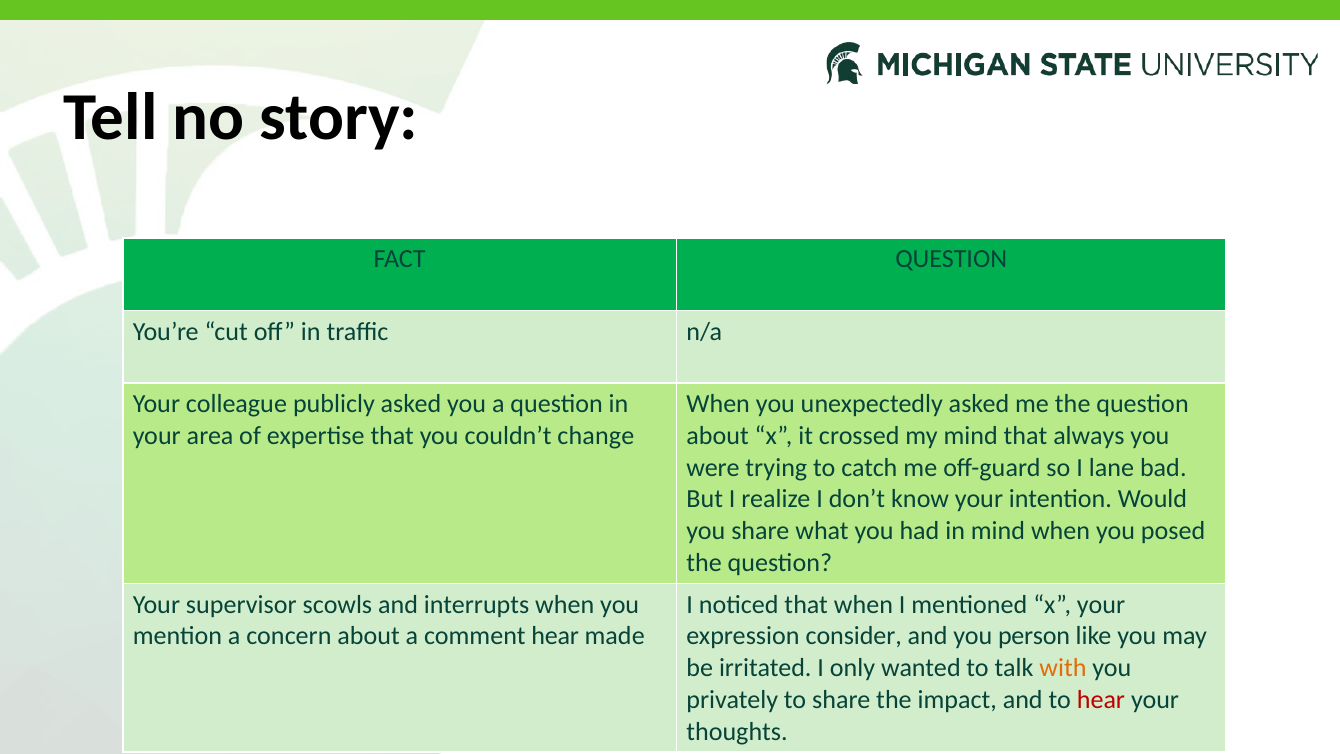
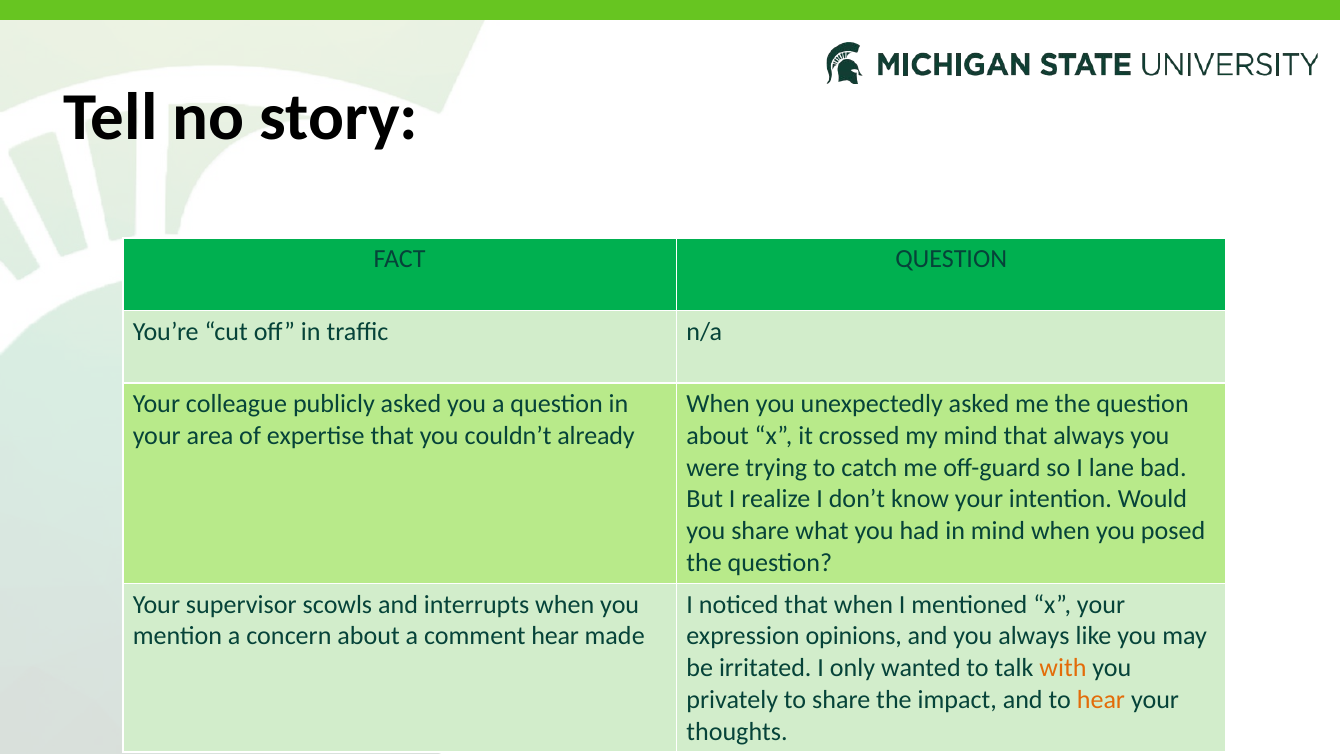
change: change -> already
consider: consider -> opinions
you person: person -> always
hear at (1101, 699) colour: red -> orange
